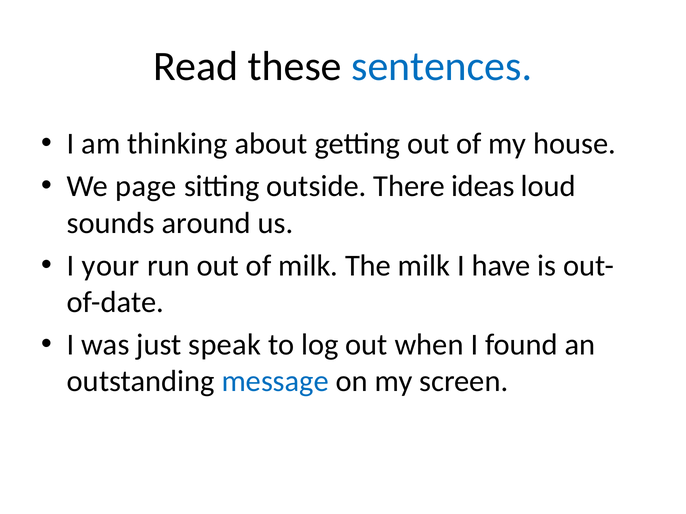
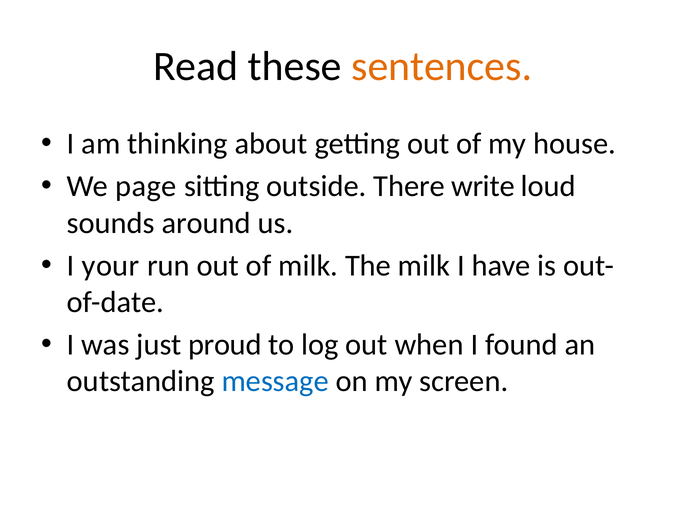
sentences colour: blue -> orange
ideas: ideas -> write
speak: speak -> proud
